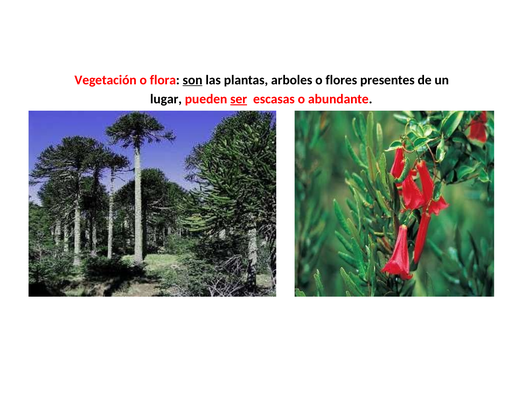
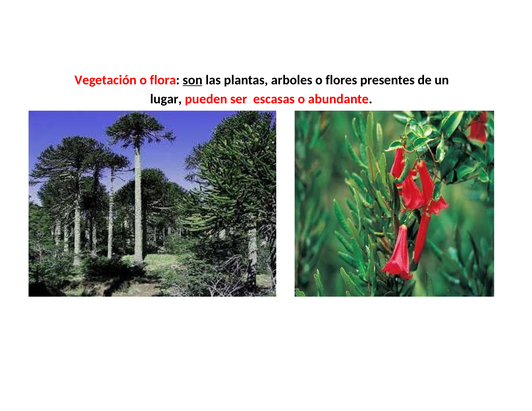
ser underline: present -> none
